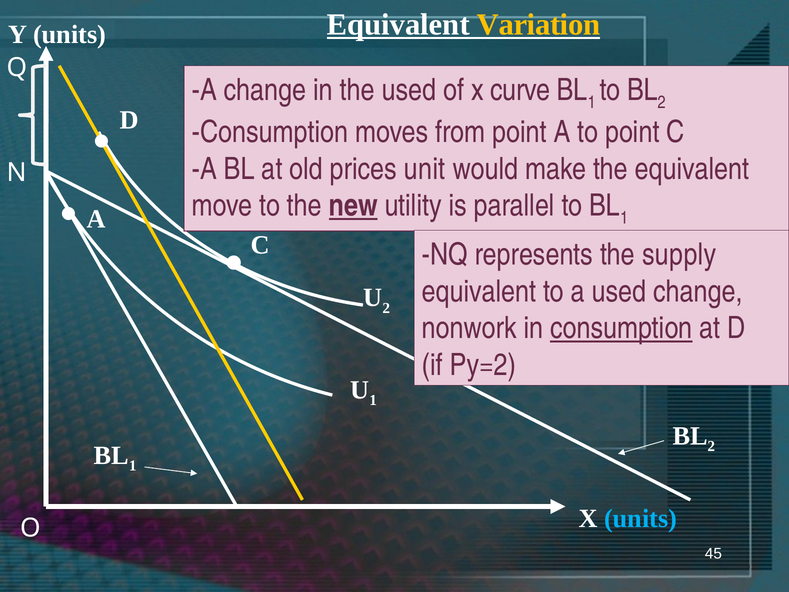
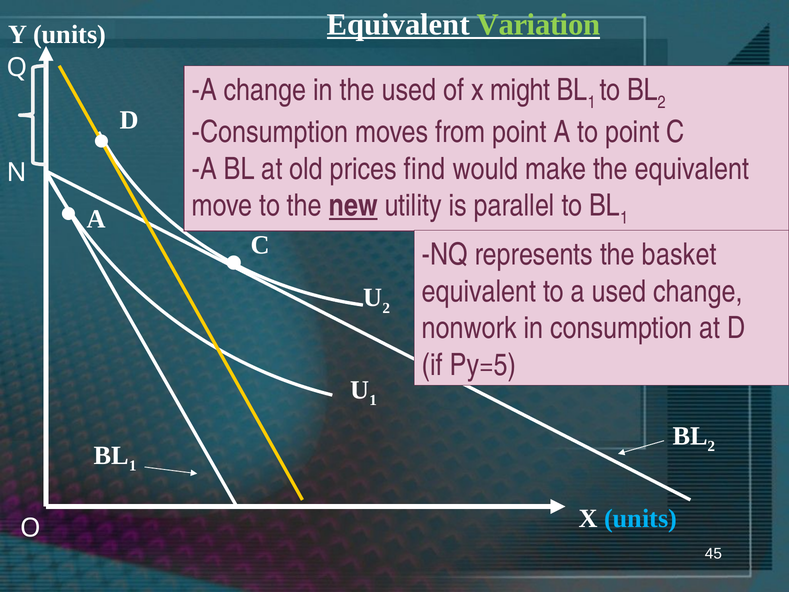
Variation colour: yellow -> light green
curve: curve -> might
unit: unit -> find
supply: supply -> basket
consumption at (621, 328) underline: present -> none
Py=2: Py=2 -> Py=5
